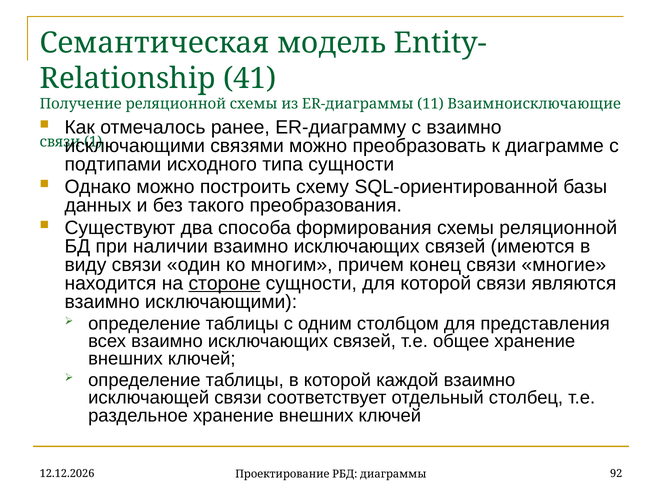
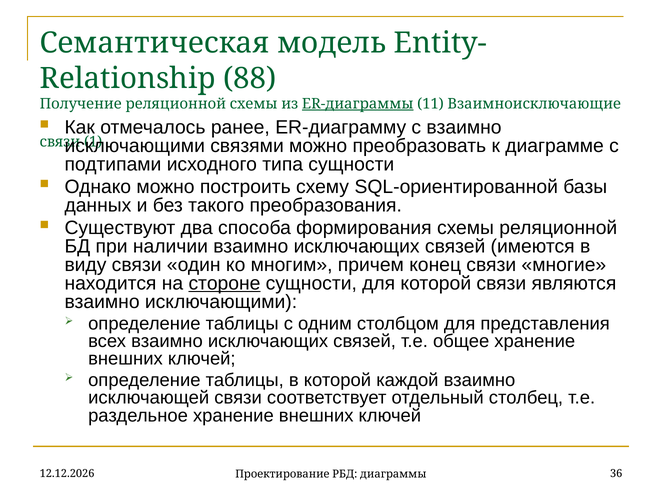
41: 41 -> 88
ER-диаграммы underline: none -> present
92: 92 -> 36
